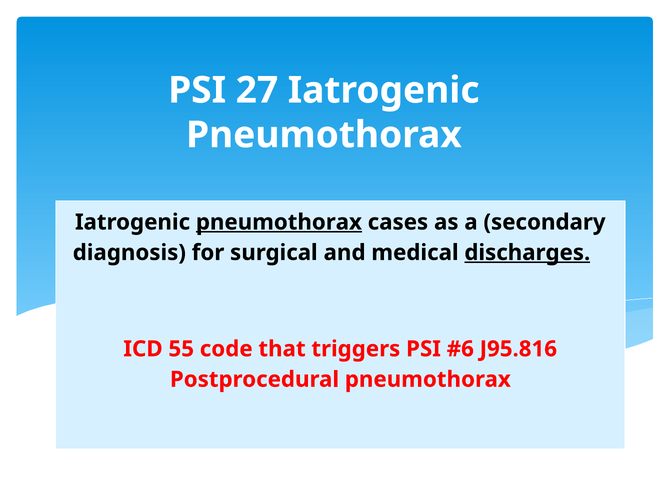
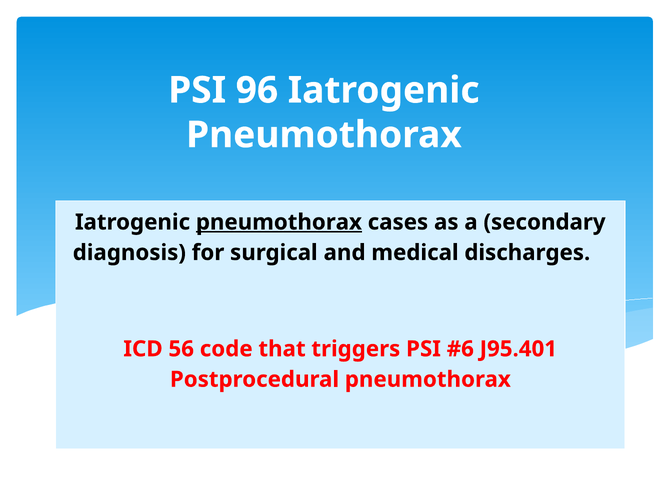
27: 27 -> 96
discharges underline: present -> none
55: 55 -> 56
J95.816: J95.816 -> J95.401
